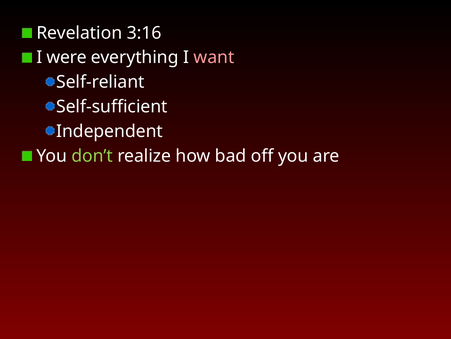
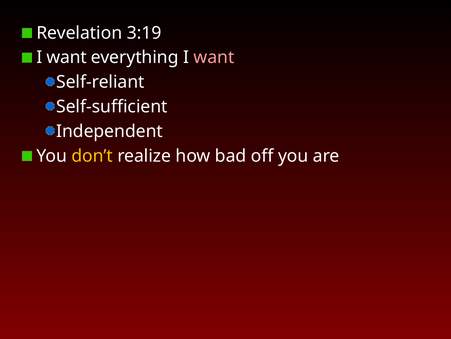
3:16: 3:16 -> 3:19
were at (67, 57): were -> want
don’t colour: light green -> yellow
